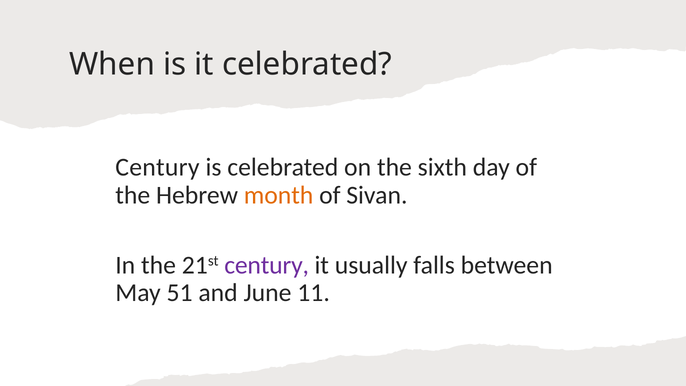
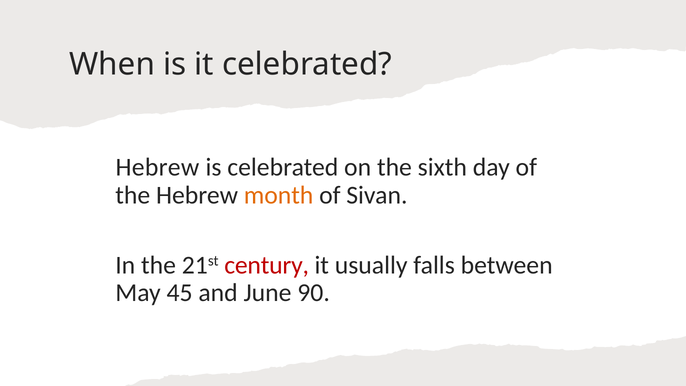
Century at (157, 167): Century -> Hebrew
century at (267, 265) colour: purple -> red
51: 51 -> 45
11: 11 -> 90
